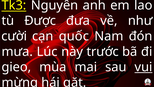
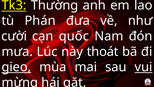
Nguyên: Nguyên -> Thường
Được: Được -> Phán
trước: trước -> thoát
gieo underline: none -> present
